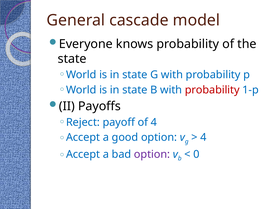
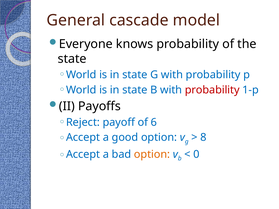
of 4: 4 -> 6
4 at (203, 138): 4 -> 8
option at (152, 154) colour: purple -> orange
